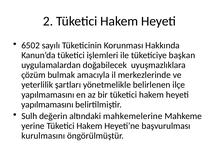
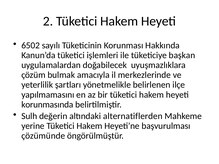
yapılmamasını at (47, 105): yapılmamasını -> korunmasında
mahkemelerine: mahkemelerine -> alternatiflerden
kurulmasını: kurulmasını -> çözümünde
